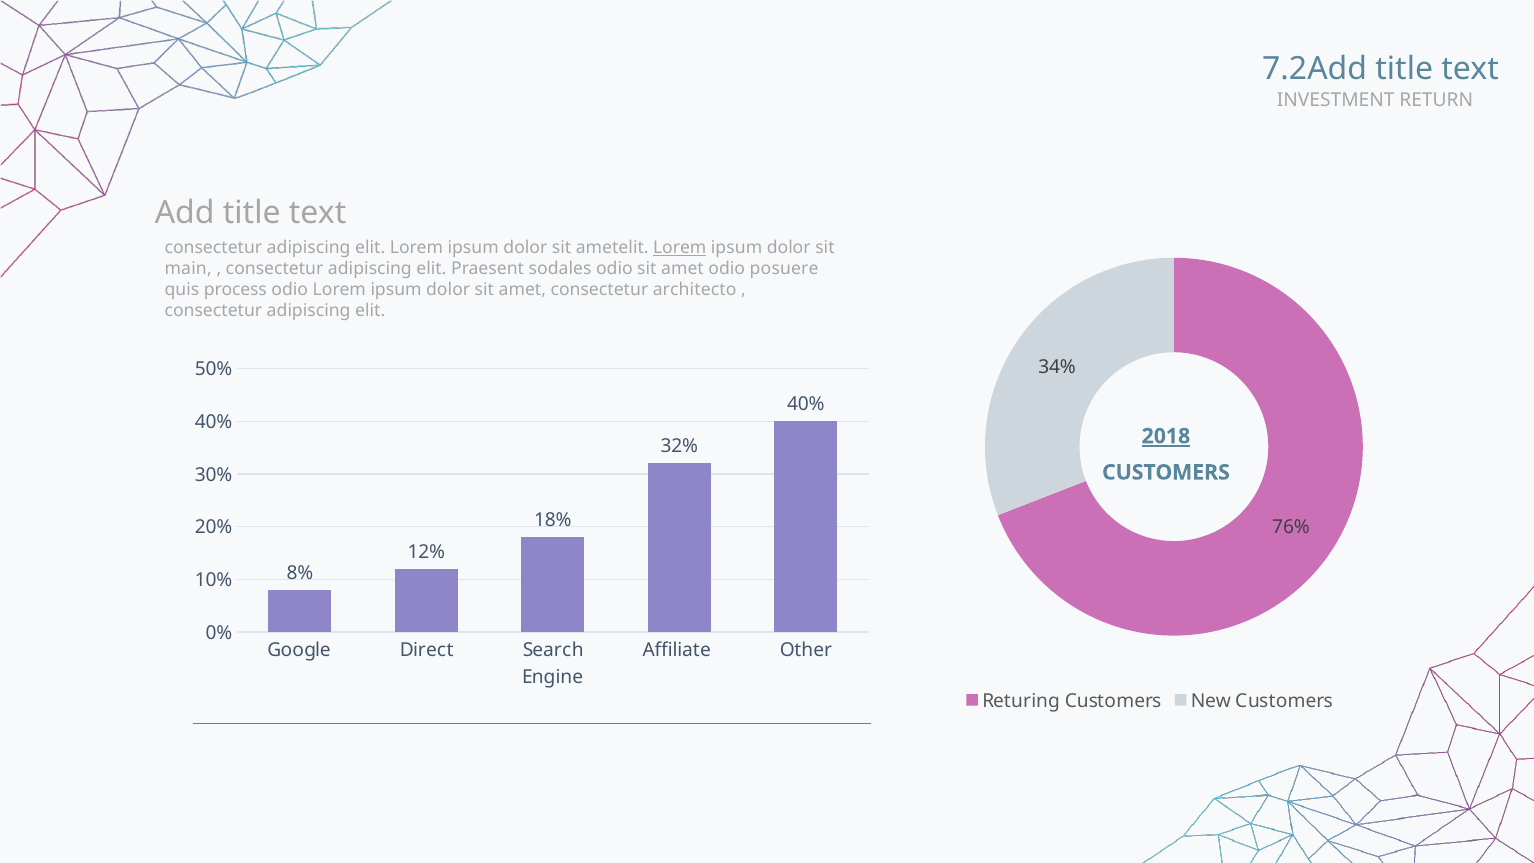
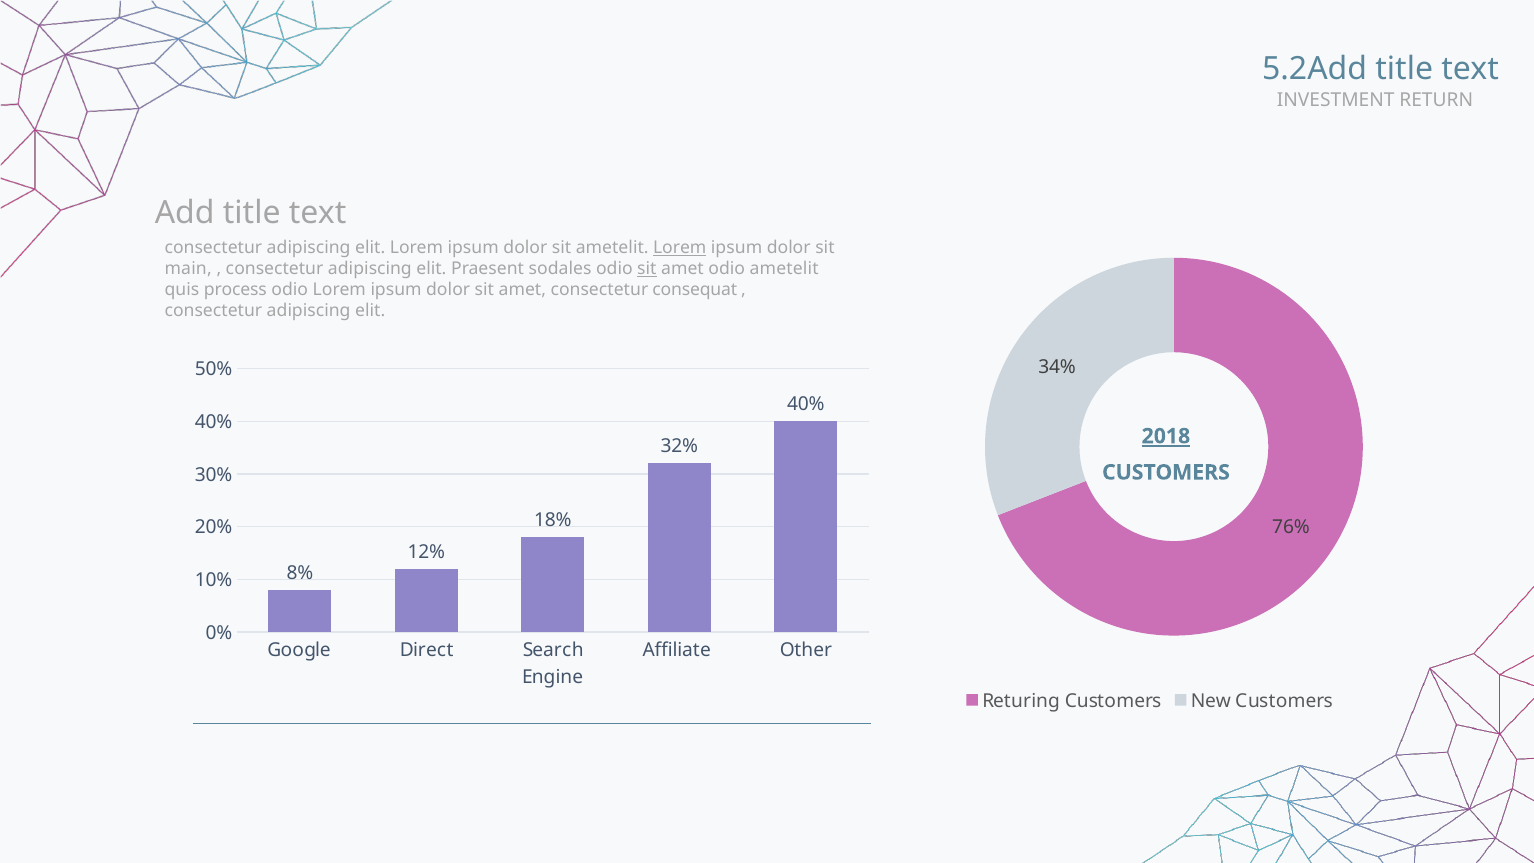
7.2Add: 7.2Add -> 5.2Add
sit at (647, 269) underline: none -> present
odio posuere: posuere -> ametelit
architecto: architecto -> consequat
